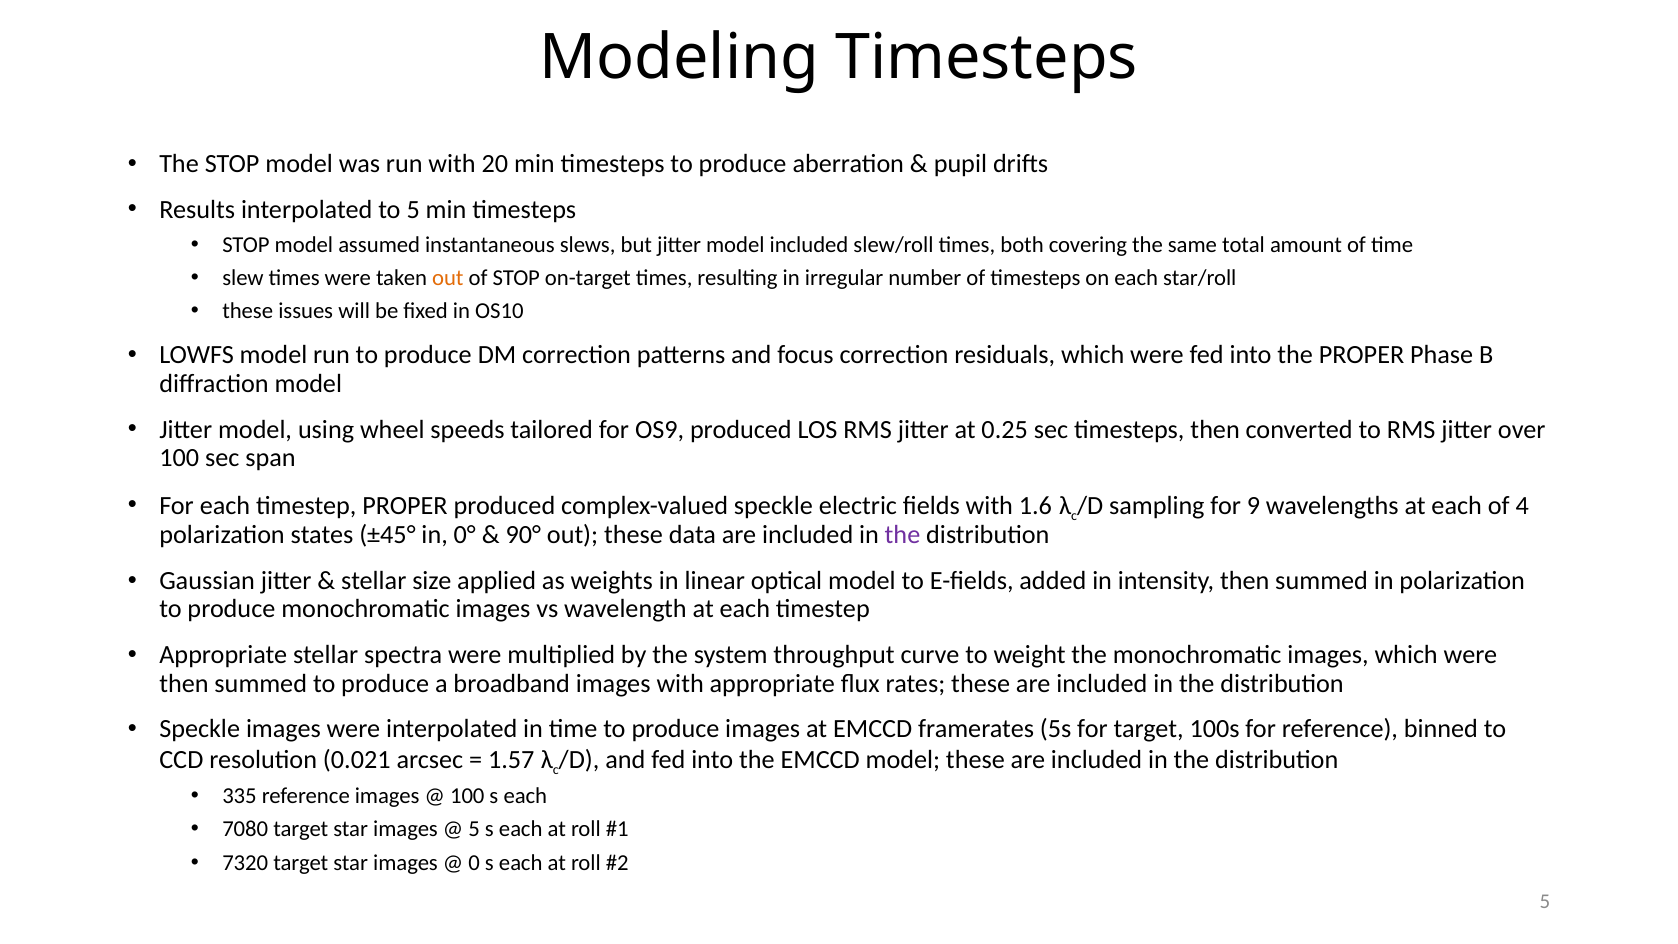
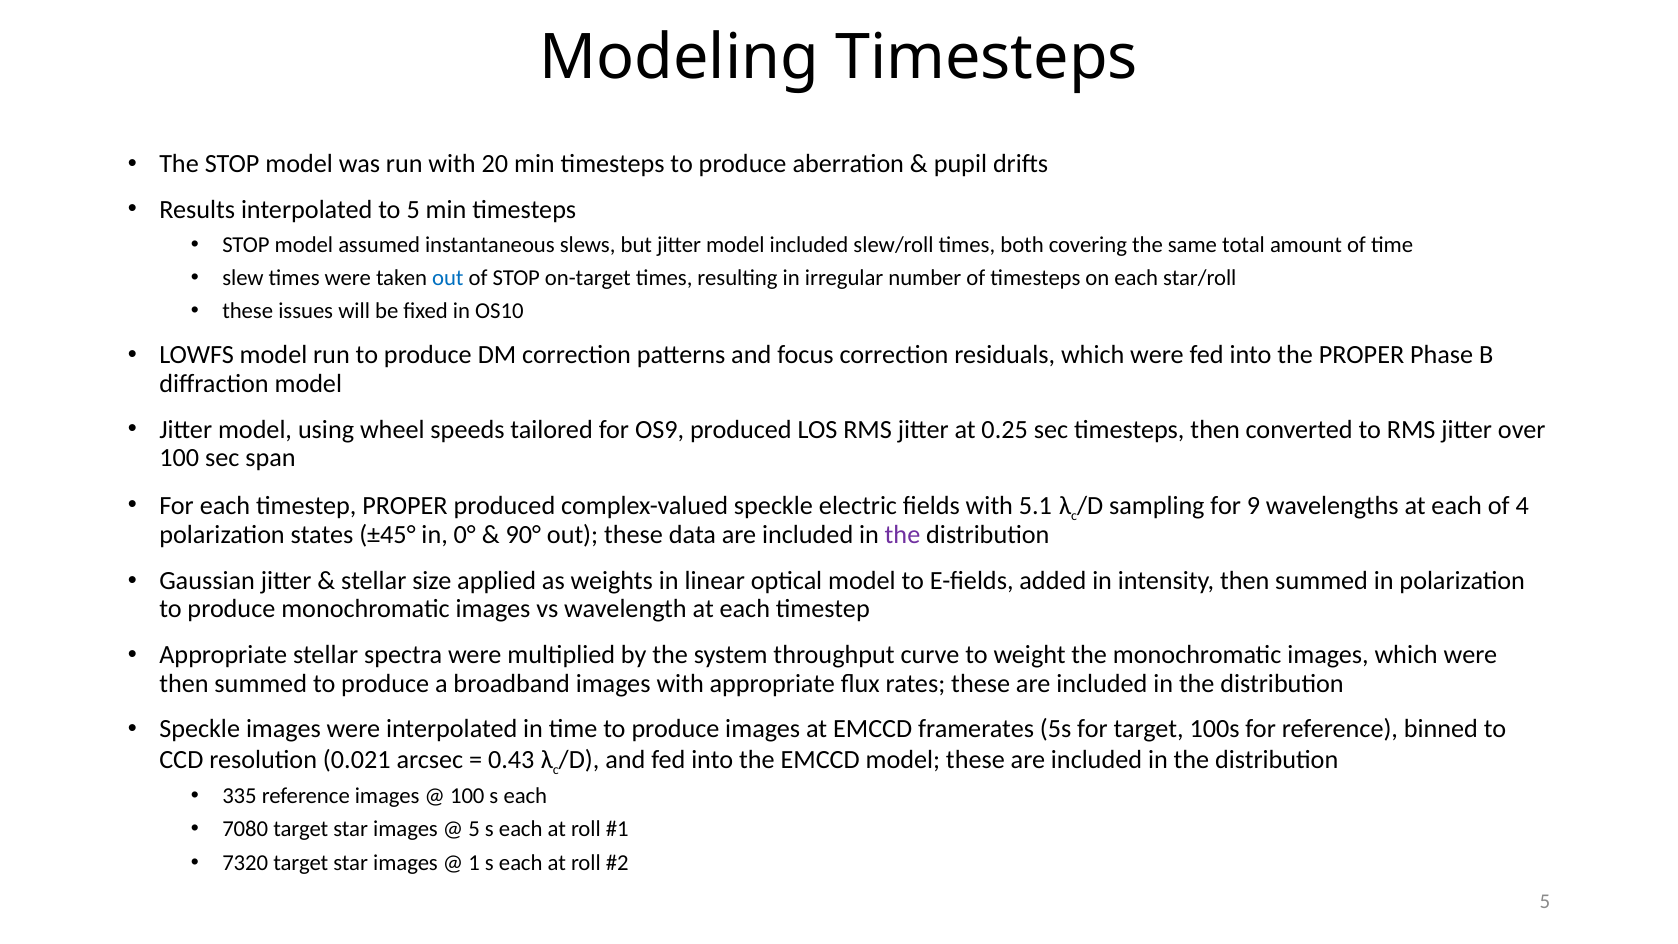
out at (448, 278) colour: orange -> blue
1.6: 1.6 -> 5.1
1.57: 1.57 -> 0.43
0: 0 -> 1
